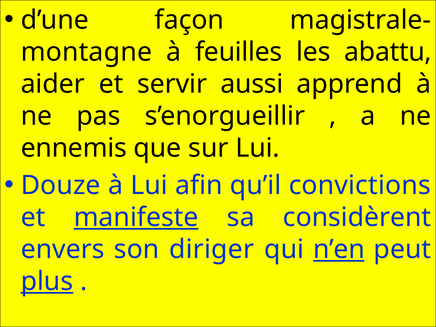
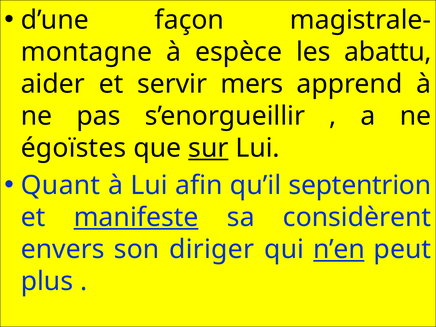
feuilles: feuilles -> espèce
aussi: aussi -> mers
ennemis: ennemis -> égoïstes
sur underline: none -> present
Douze: Douze -> Quant
convictions: convictions -> septentrion
plus underline: present -> none
